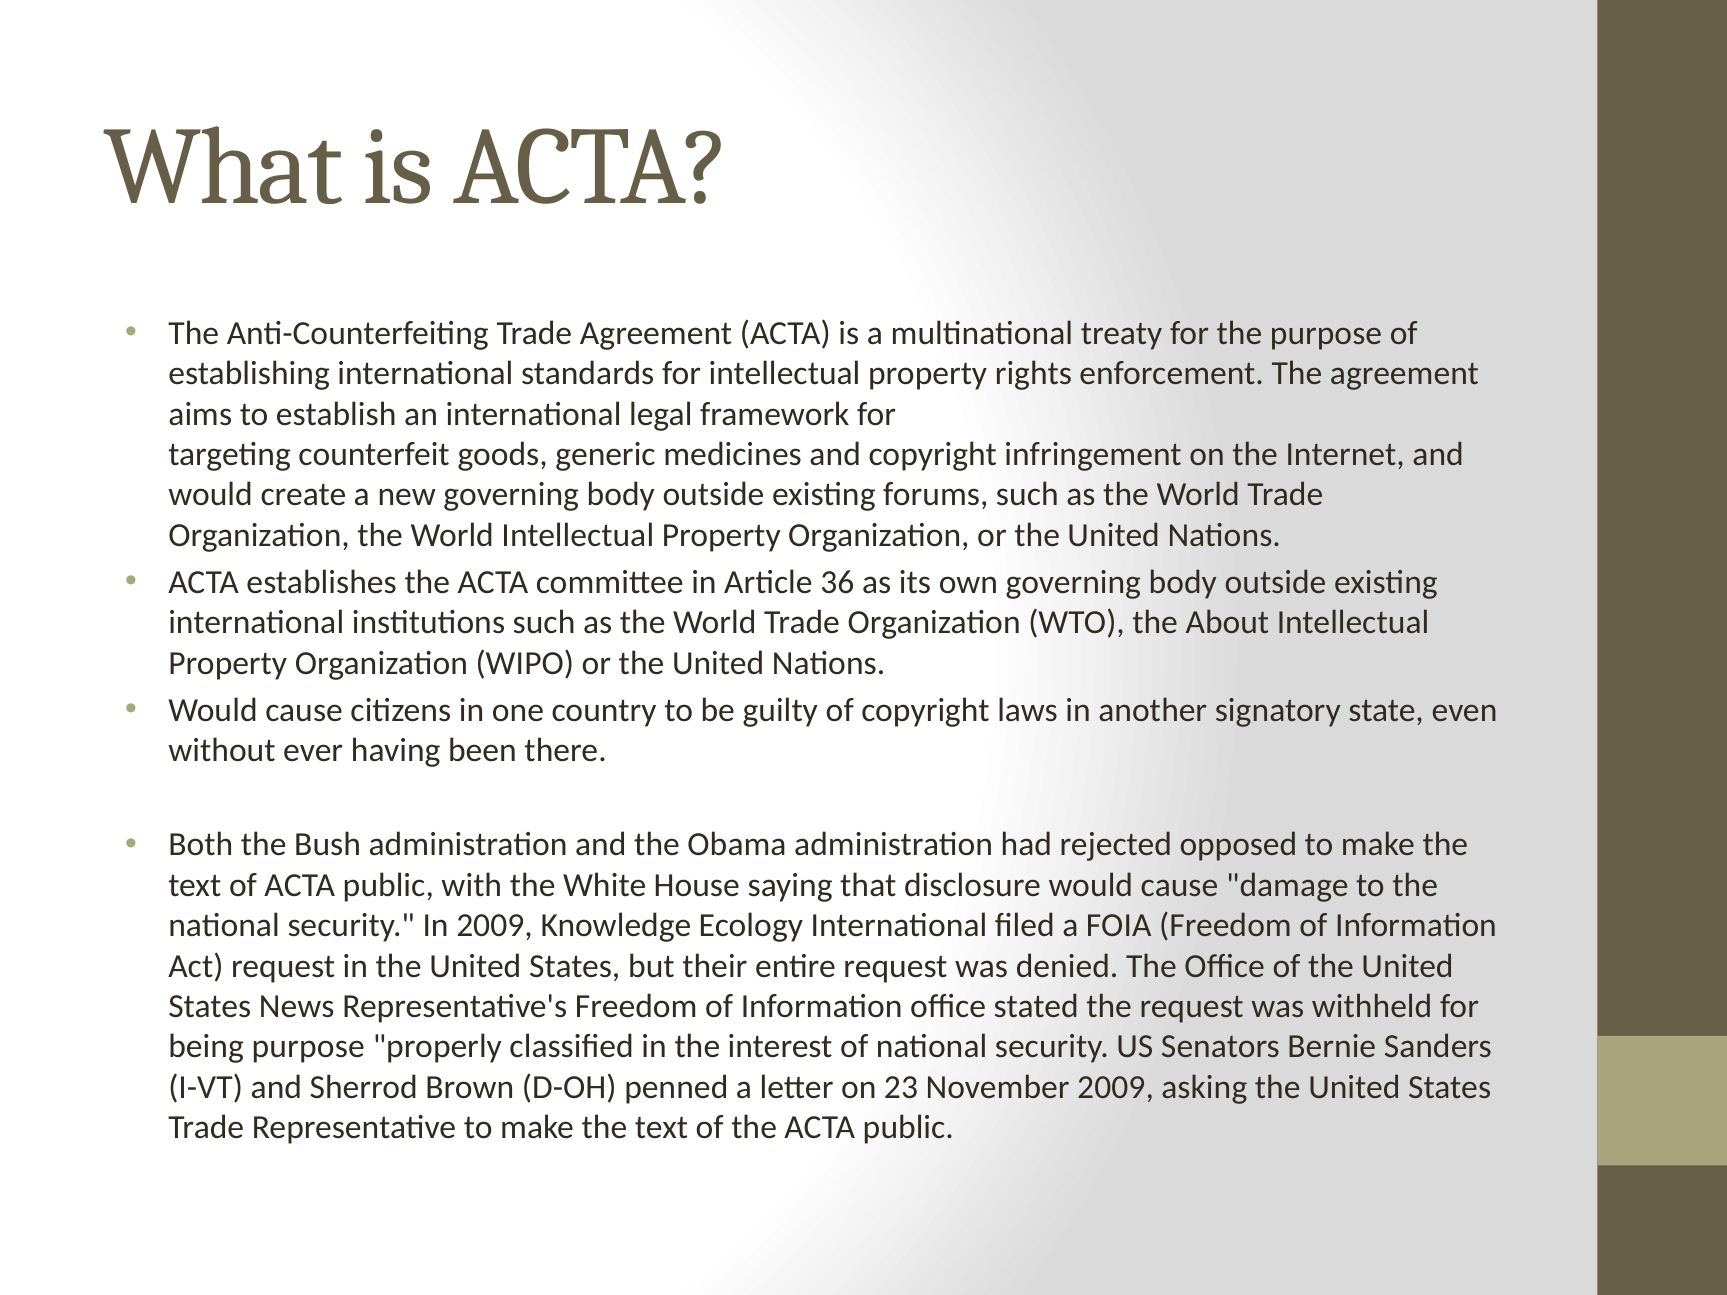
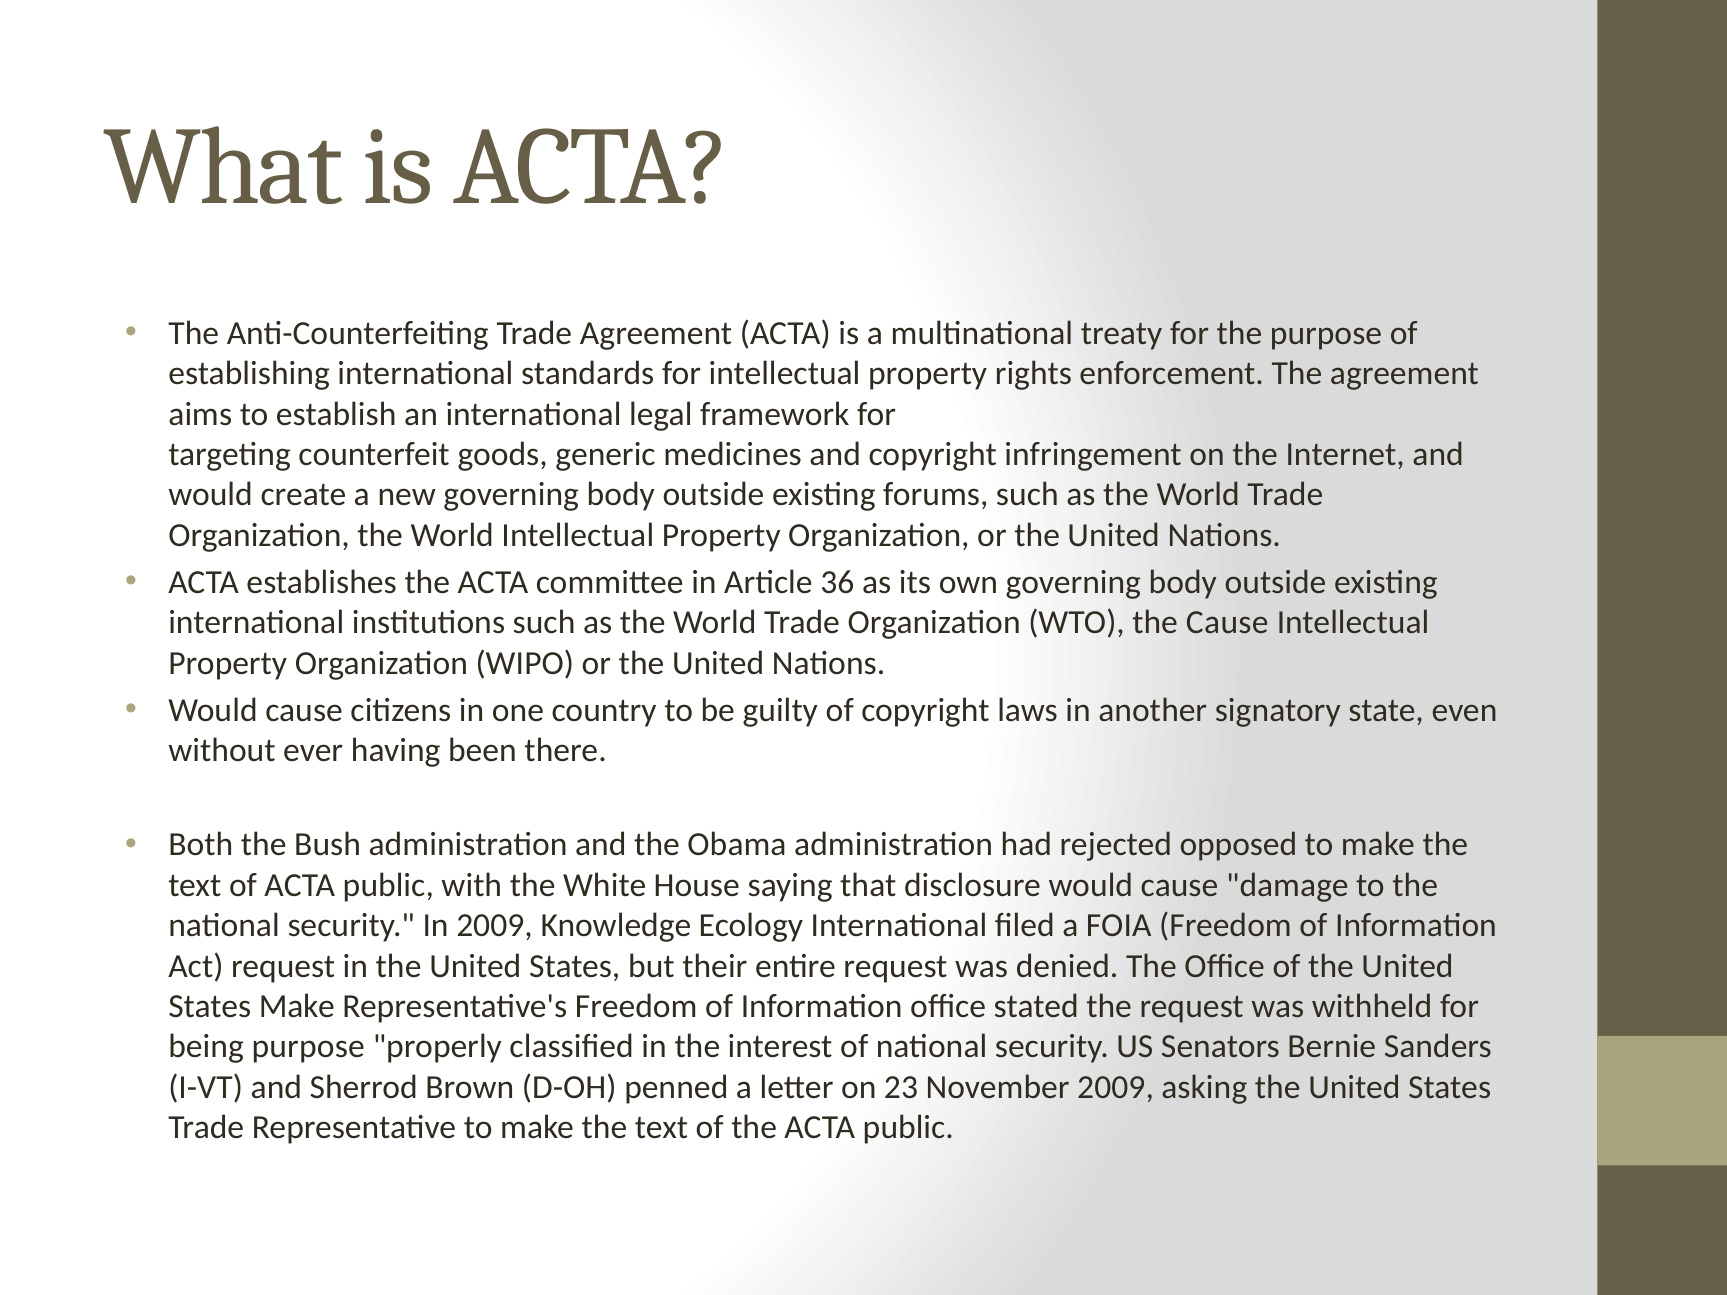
the About: About -> Cause
States News: News -> Make
